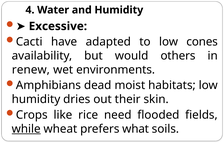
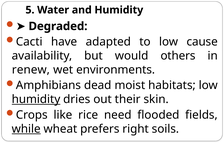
4: 4 -> 5
Excessive: Excessive -> Degraded
cones: cones -> cause
humidity at (36, 99) underline: none -> present
what: what -> right
